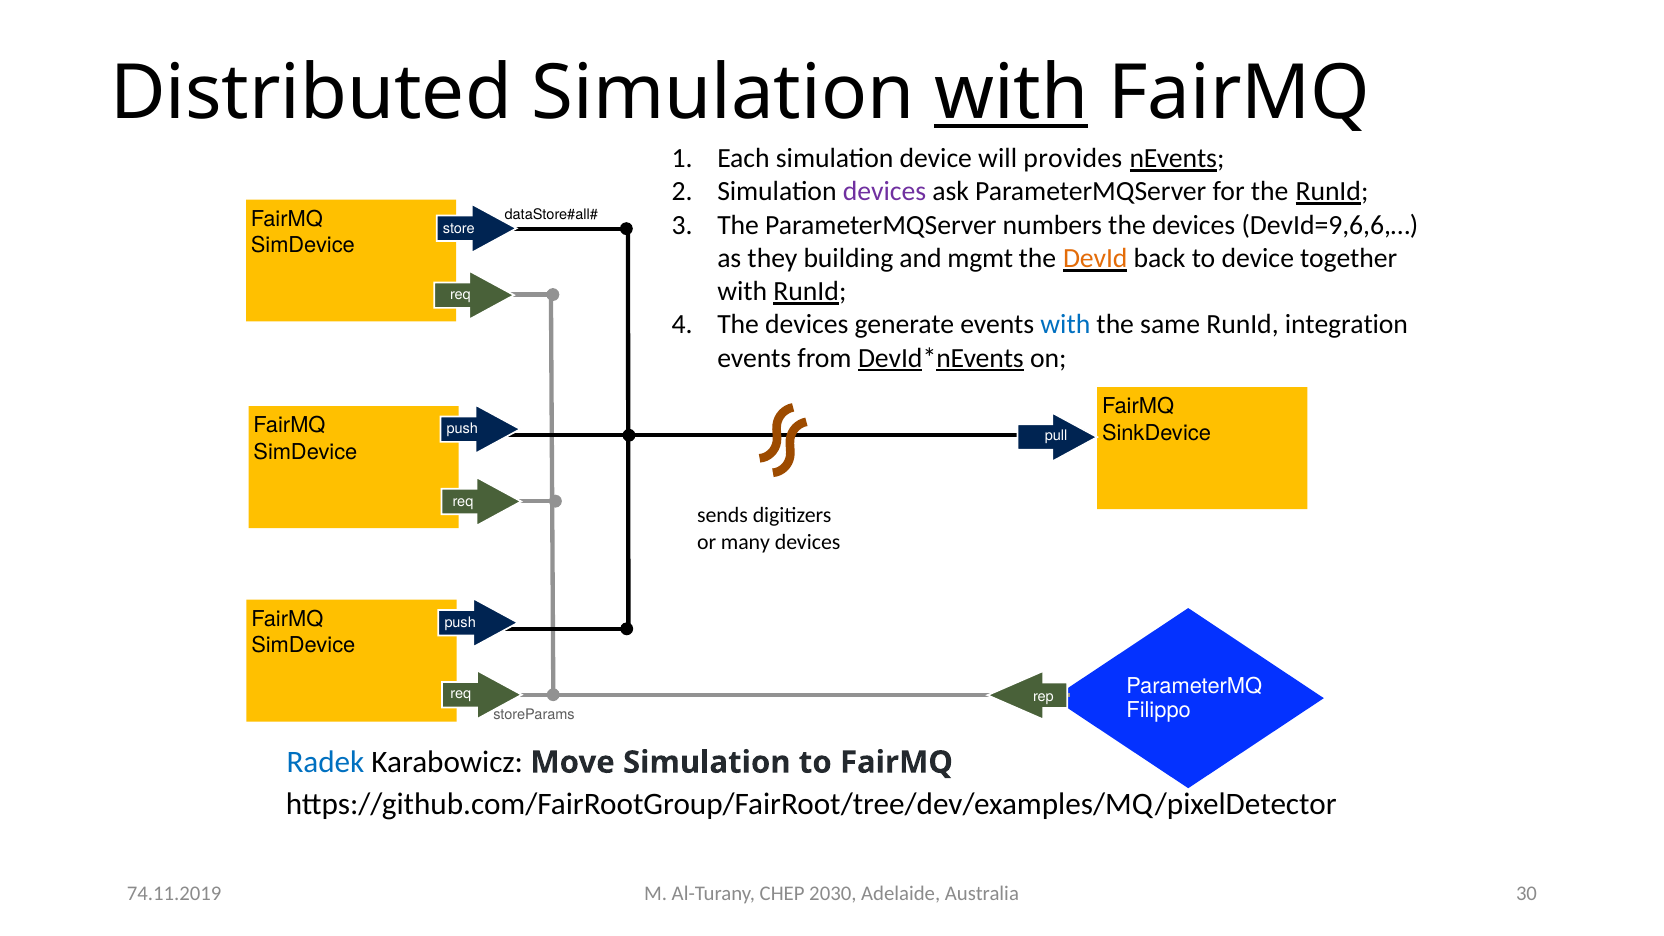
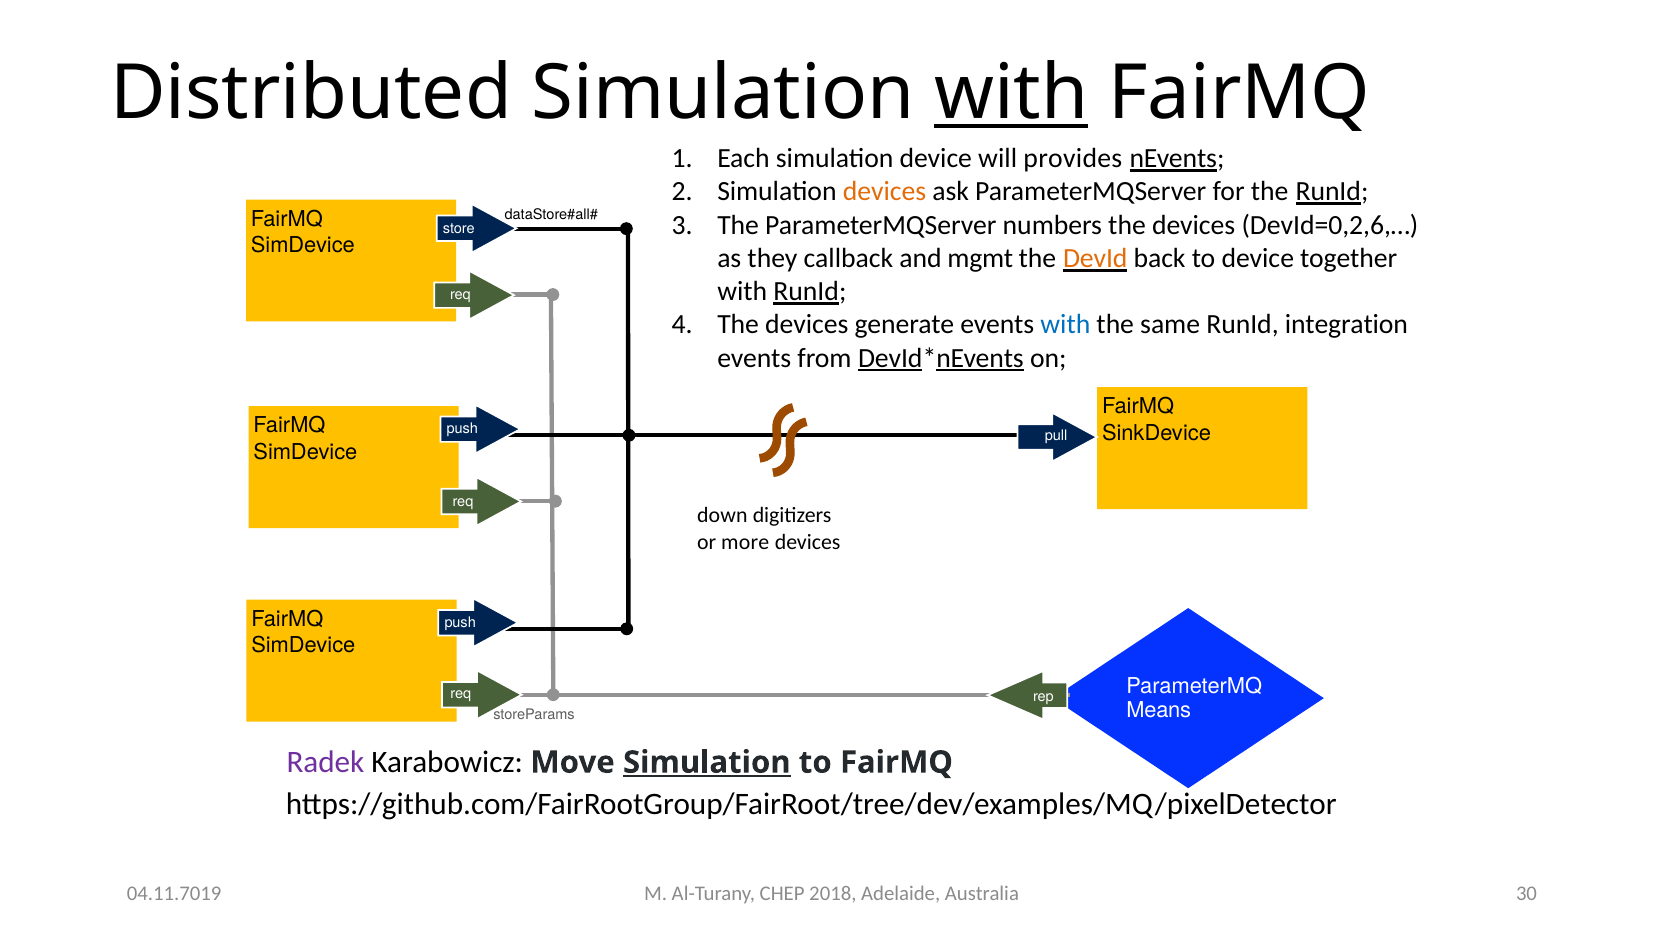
devices at (884, 192) colour: purple -> orange
DevId=9,6,6,…: DevId=9,6,6,… -> DevId=0,2,6,…
building: building -> callback
sends: sends -> down
many: many -> more
Filippo: Filippo -> Means
Radek colour: blue -> purple
Simulation at (707, 762) underline: none -> present
2030: 2030 -> 2018
74.11.2019: 74.11.2019 -> 04.11.7019
